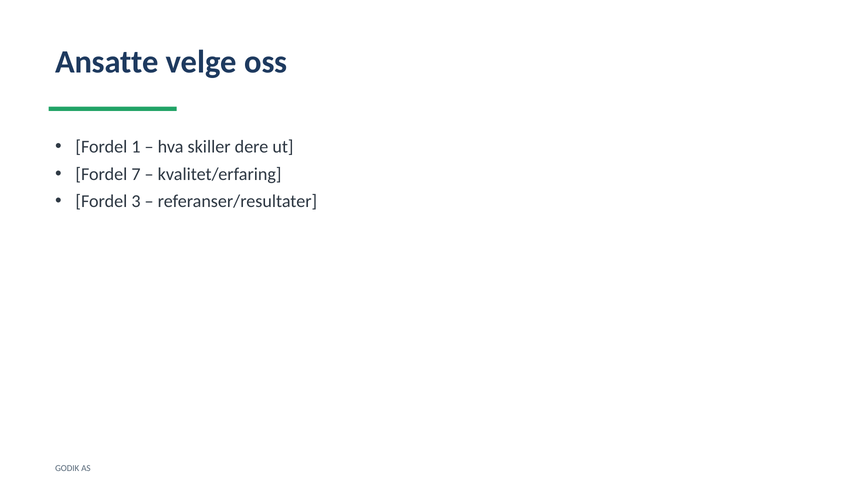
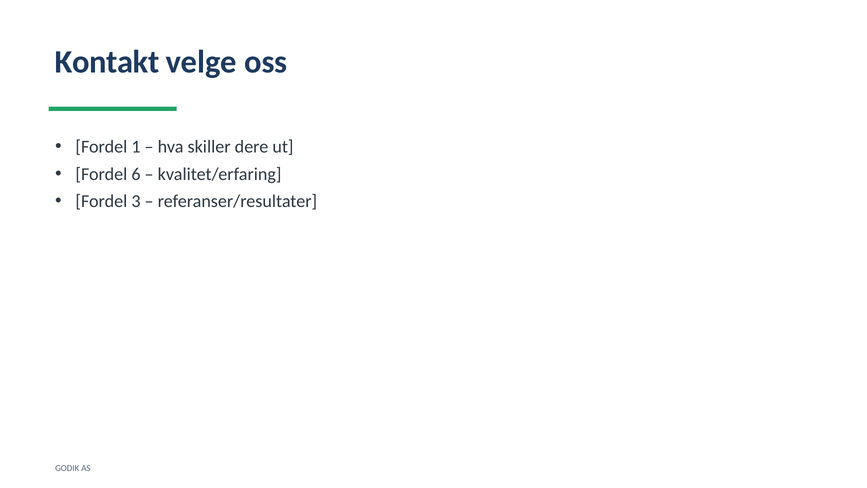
Ansatte: Ansatte -> Kontakt
7: 7 -> 6
